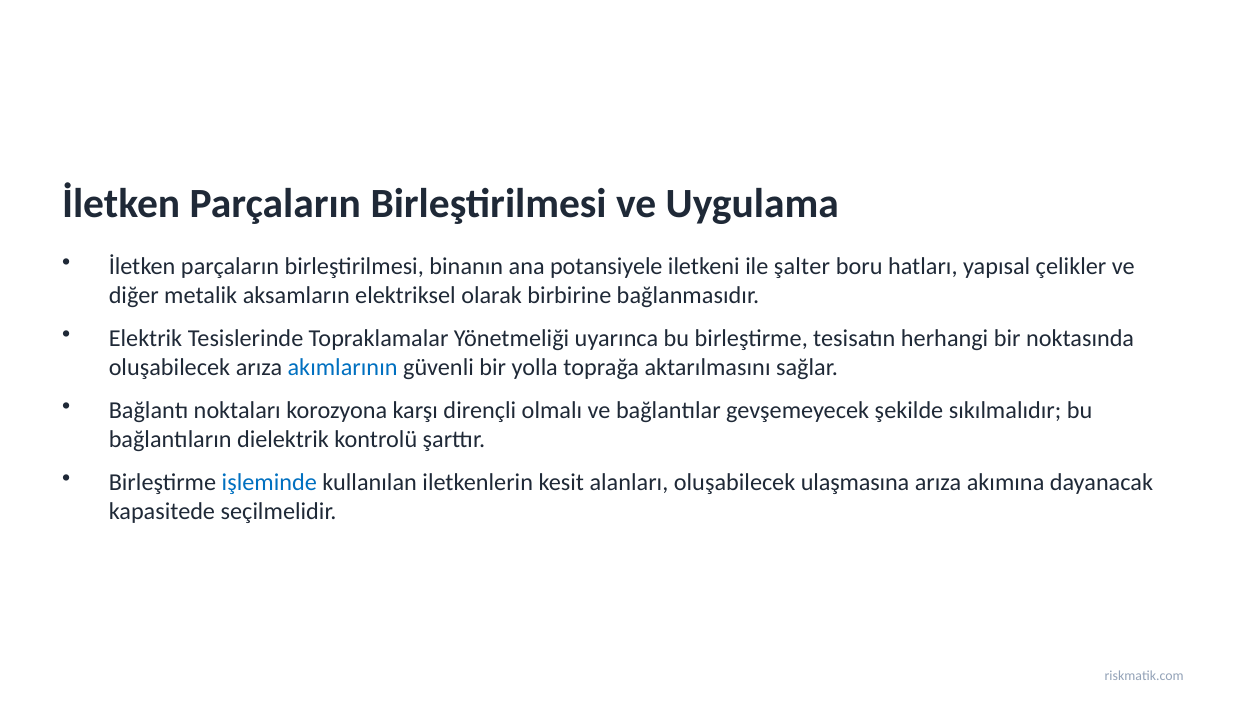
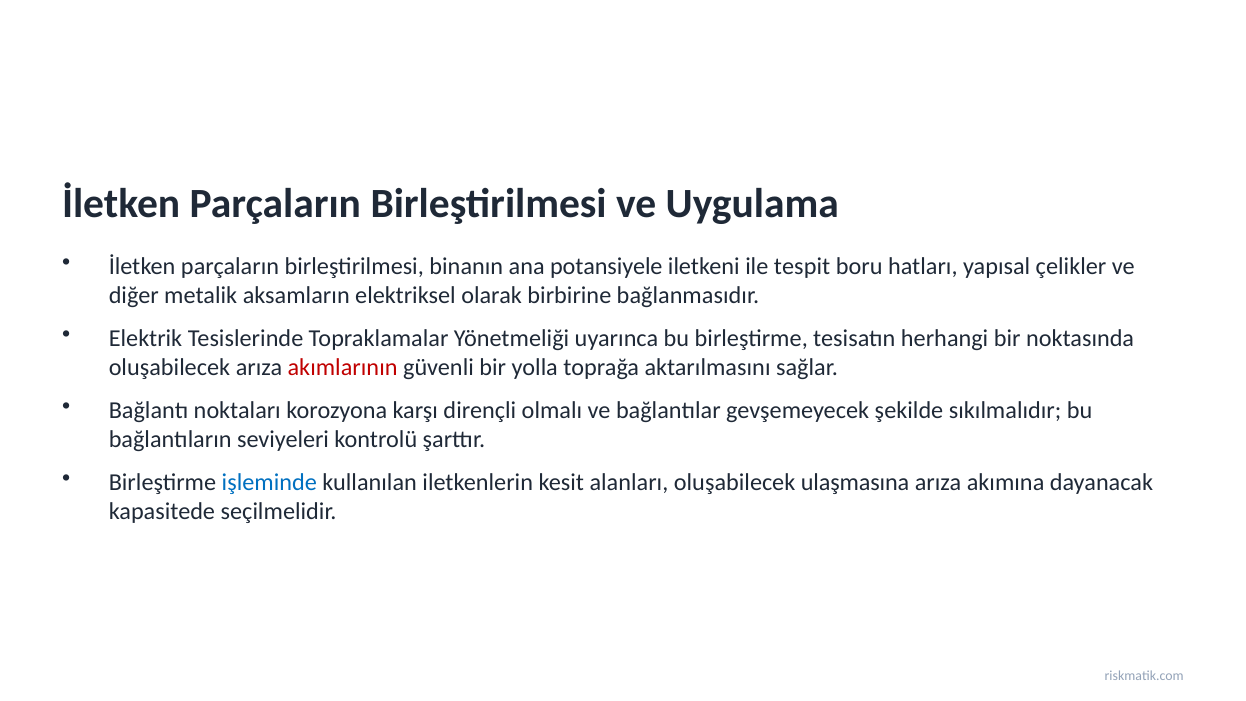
şalter: şalter -> tespit
akımlarının colour: blue -> red
dielektrik: dielektrik -> seviyeleri
